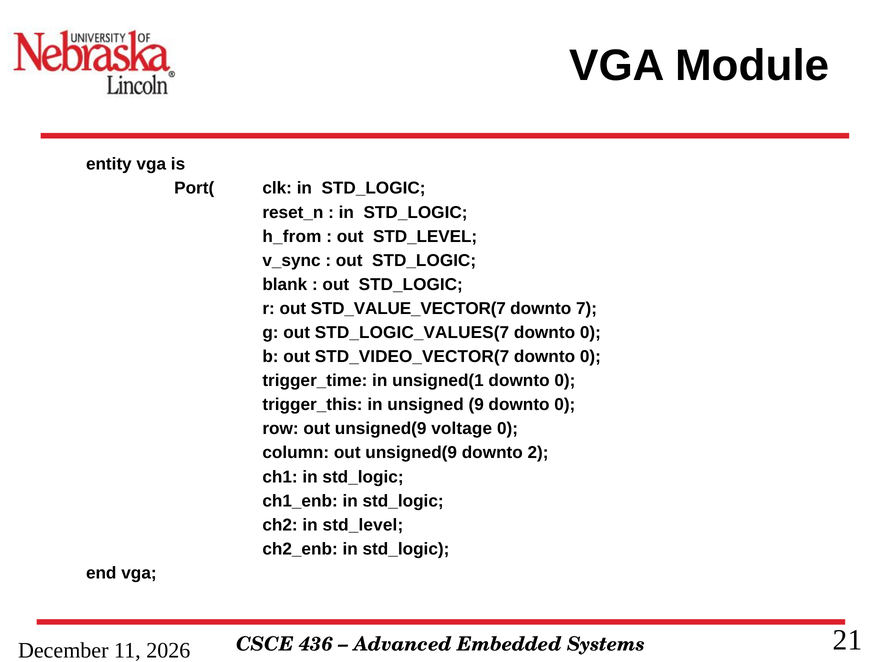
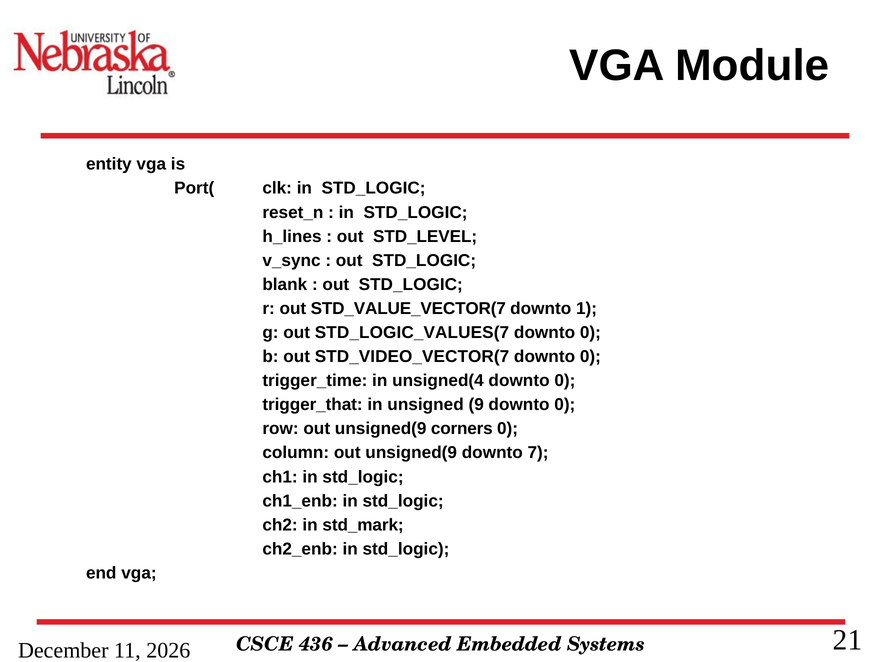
h_from: h_from -> h_lines
7: 7 -> 1
unsigned(1: unsigned(1 -> unsigned(4
trigger_this: trigger_this -> trigger_that
voltage: voltage -> corners
2: 2 -> 7
in std_level: std_level -> std_mark
